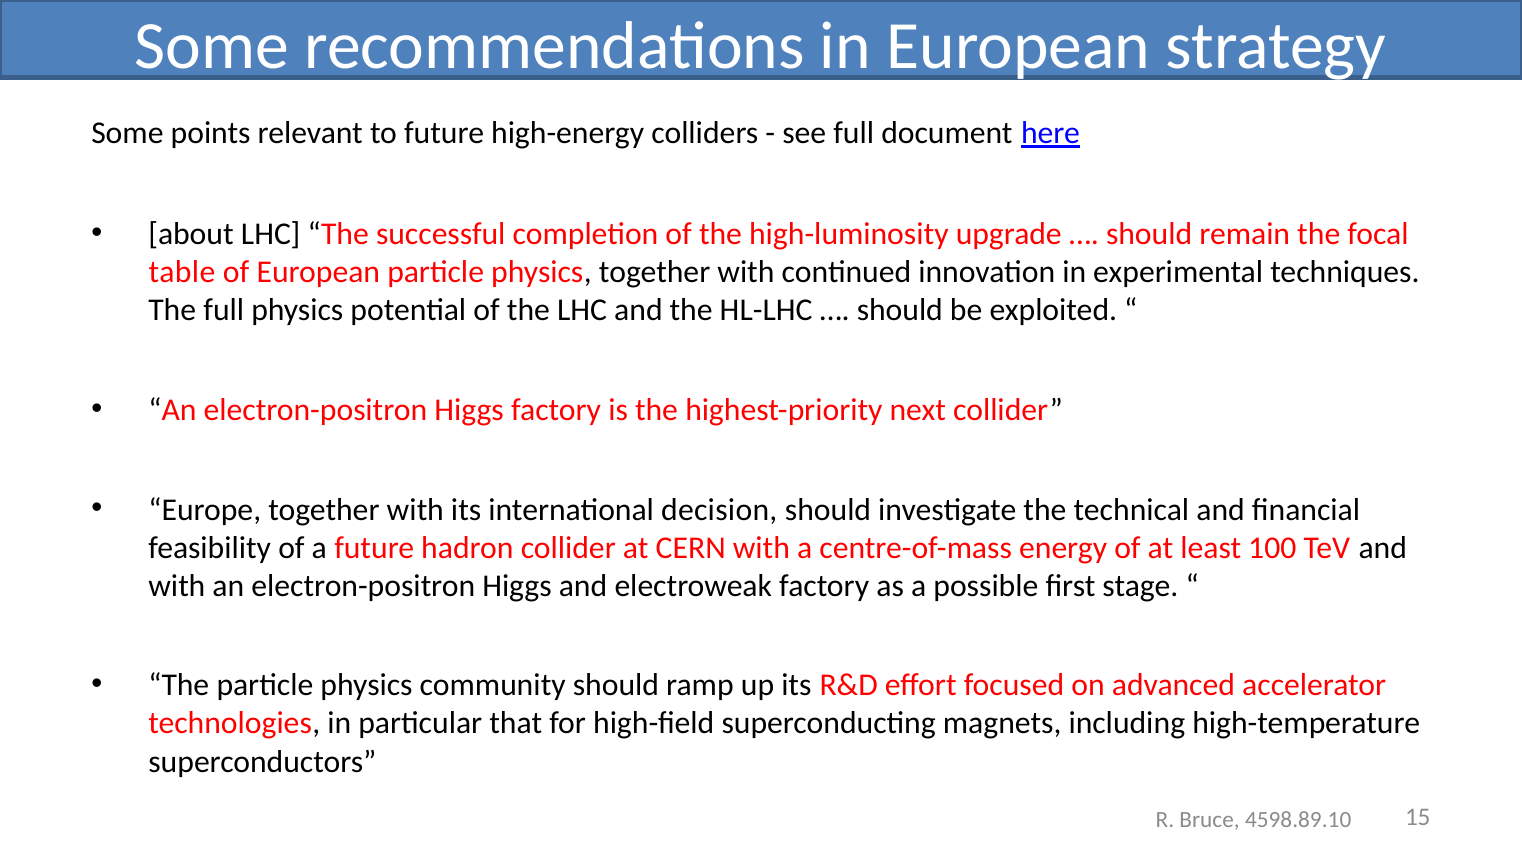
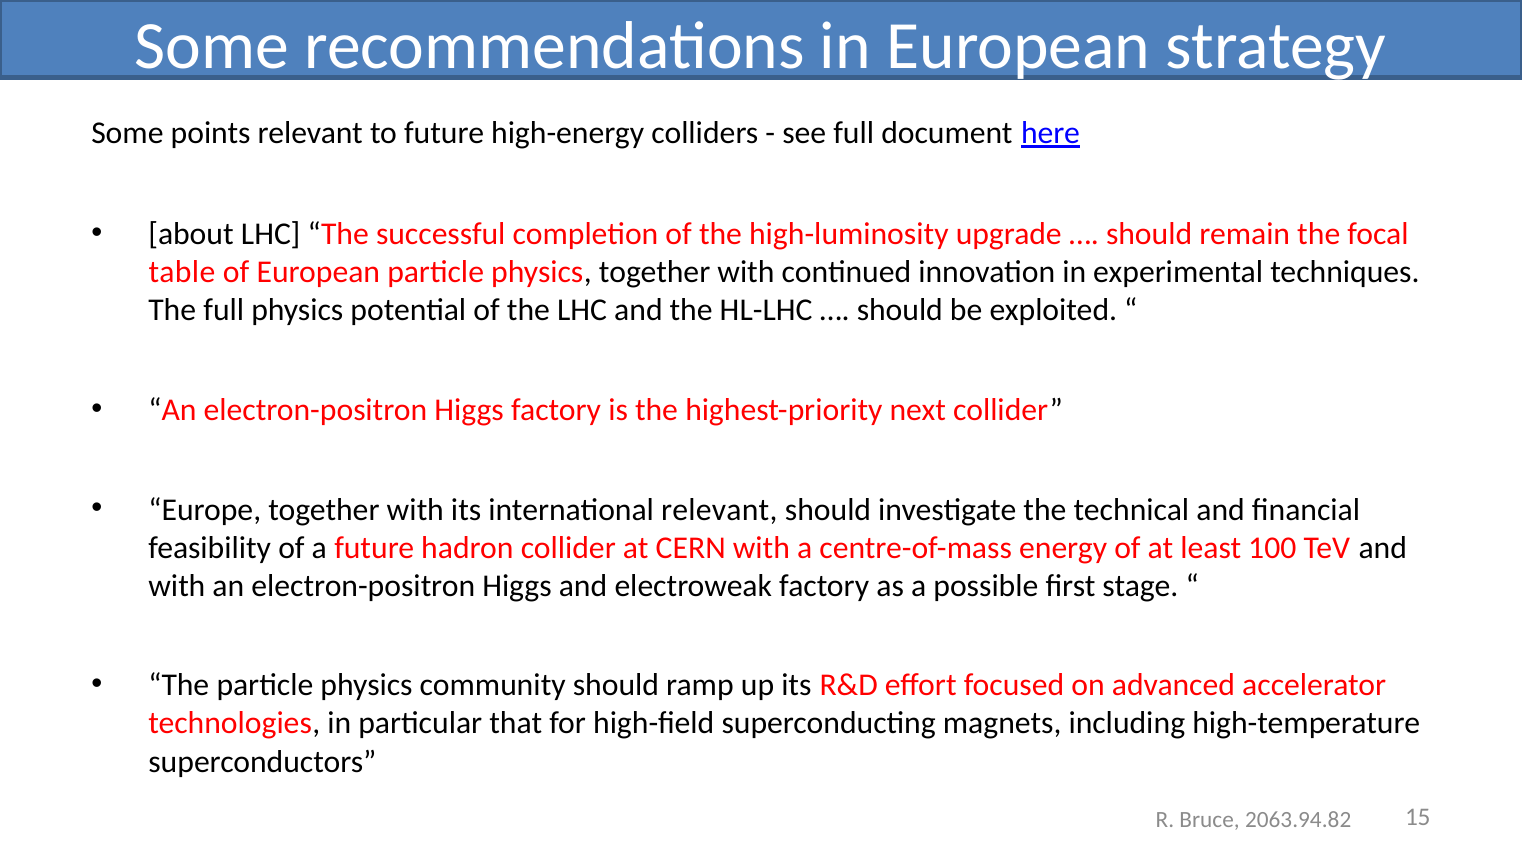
international decision: decision -> relevant
4598.89.10: 4598.89.10 -> 2063.94.82
